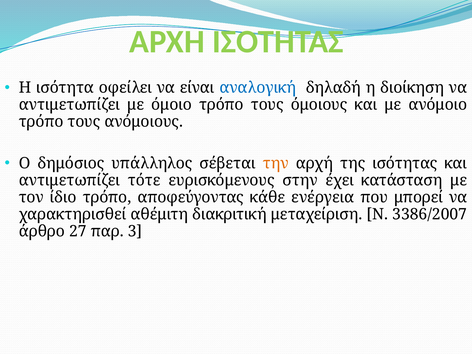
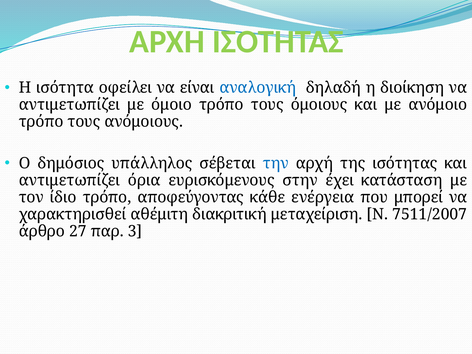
την colour: orange -> blue
τότε: τότε -> όρια
3386/2007: 3386/2007 -> 7511/2007
